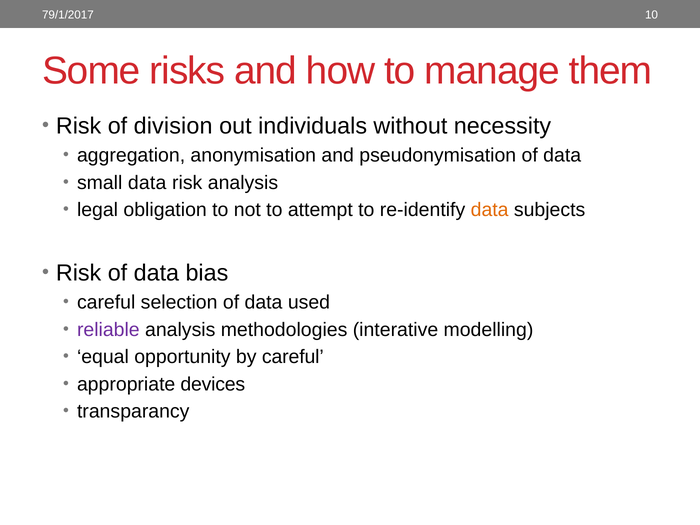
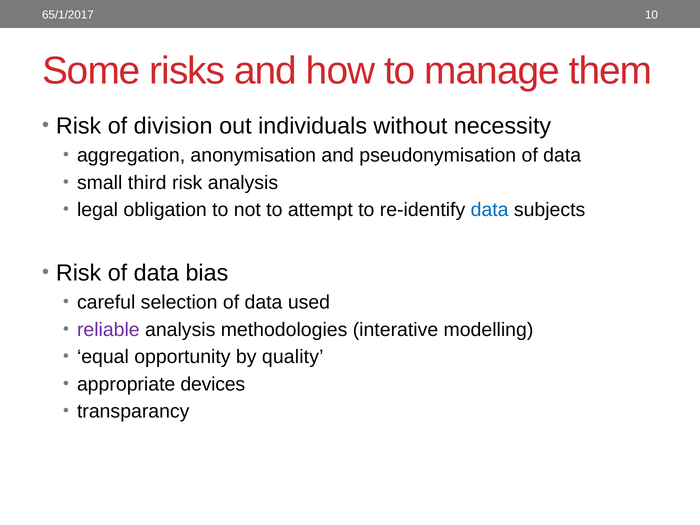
79/1/2017: 79/1/2017 -> 65/1/2017
small data: data -> third
data at (490, 210) colour: orange -> blue
by careful: careful -> quality
